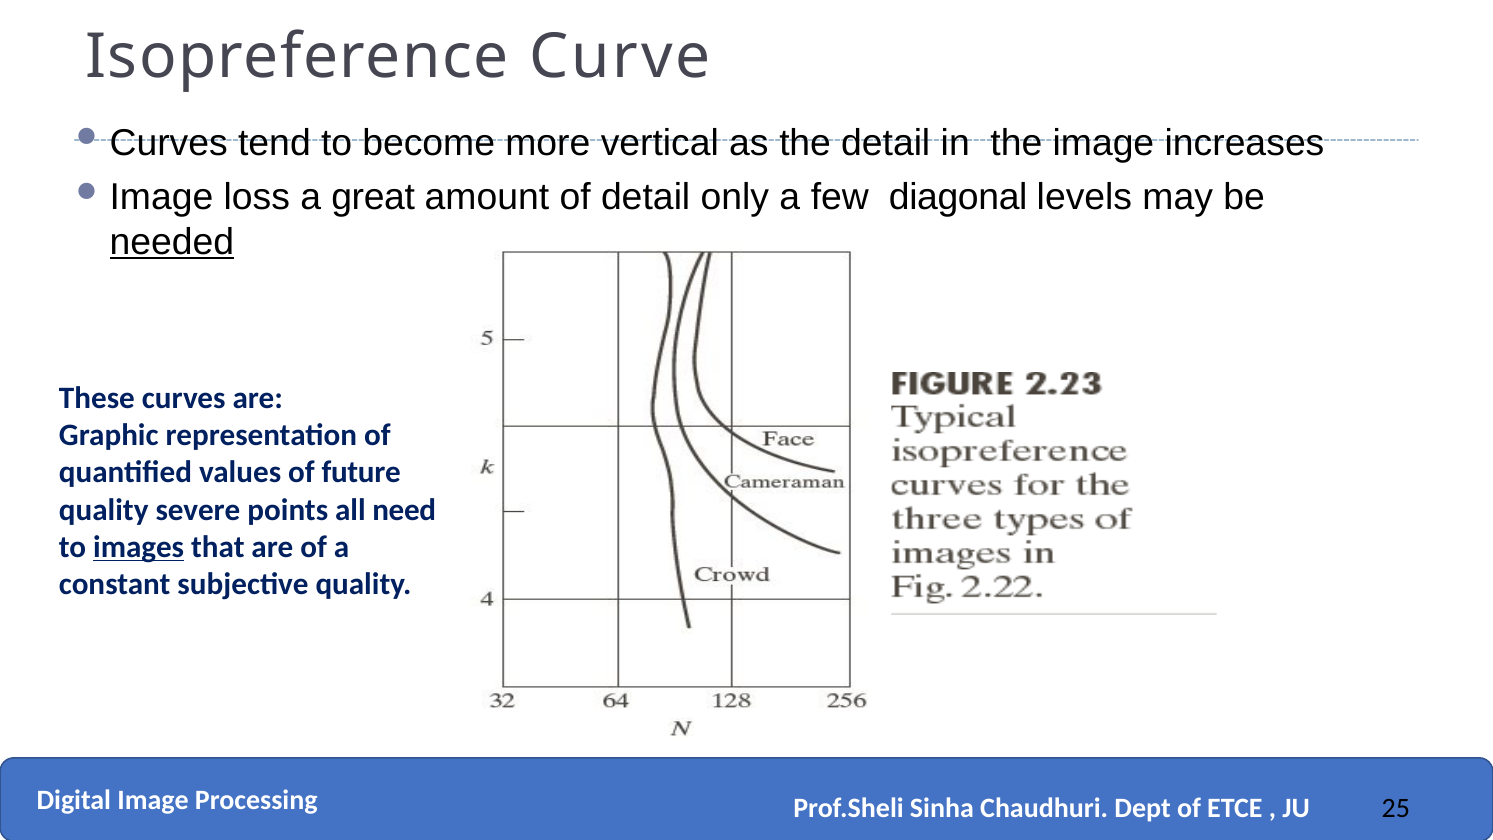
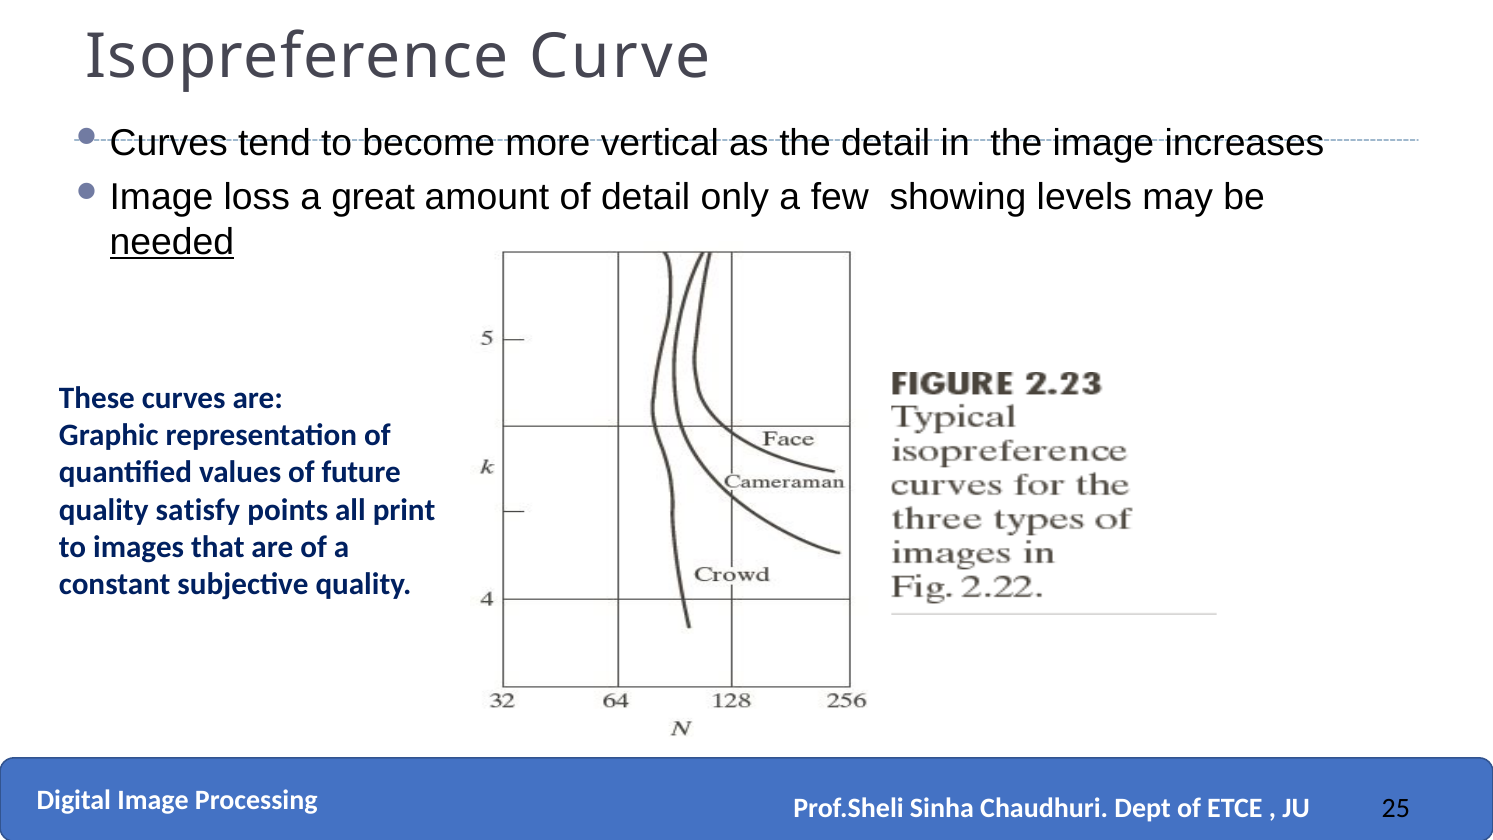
diagonal: diagonal -> showing
severe: severe -> satisfy
need: need -> print
images underline: present -> none
